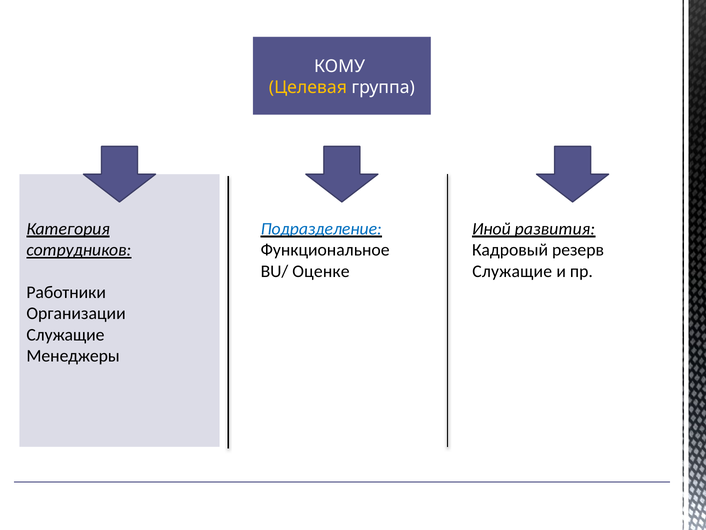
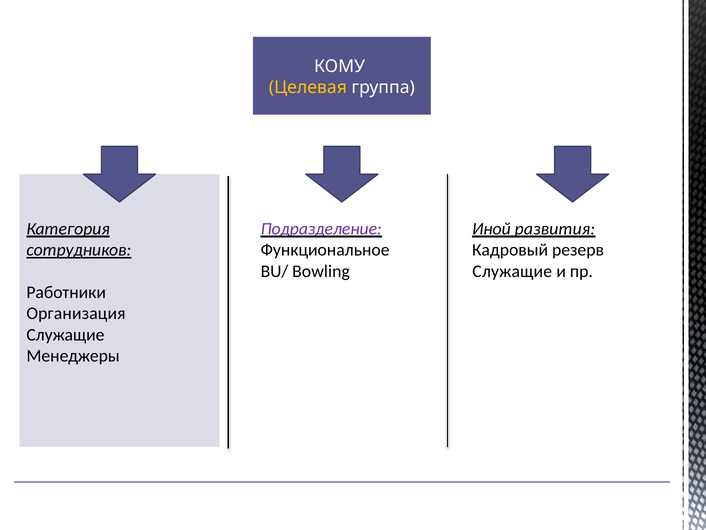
Подразделение colour: blue -> purple
Оценке: Оценке -> Bowling
Организации: Организации -> Организация
